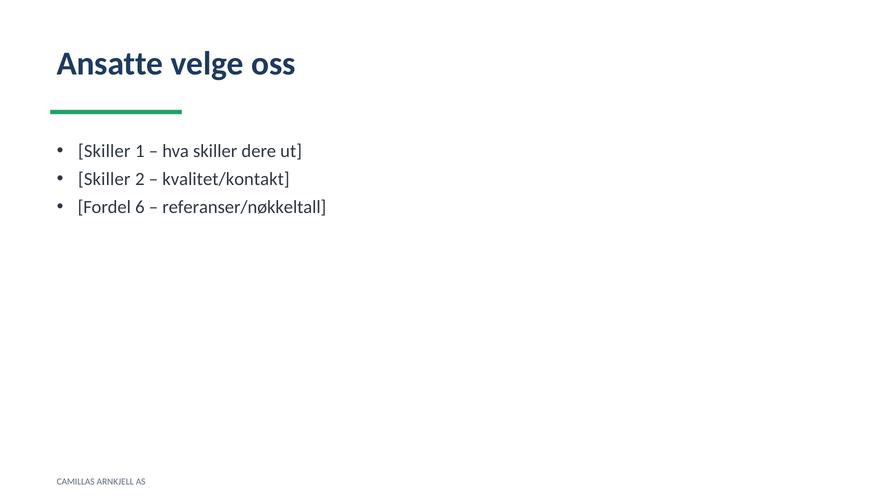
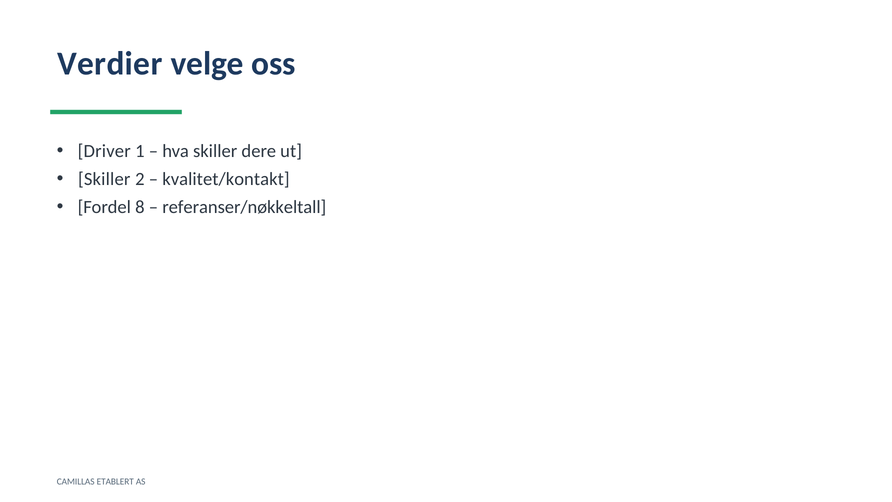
Ansatte: Ansatte -> Verdier
Skiller at (104, 151): Skiller -> Driver
6: 6 -> 8
ARNKJELL: ARNKJELL -> ETABLERT
